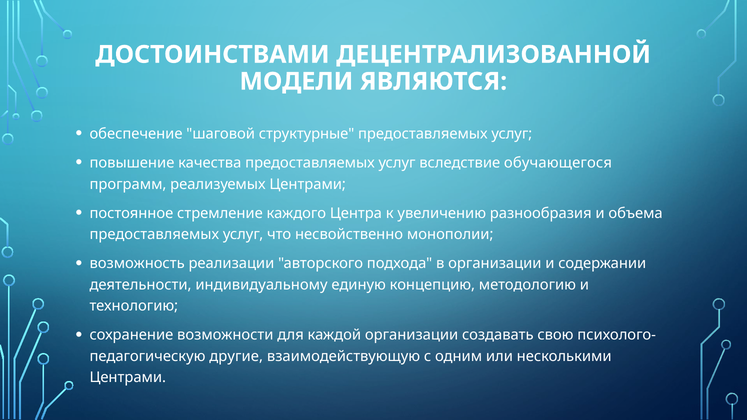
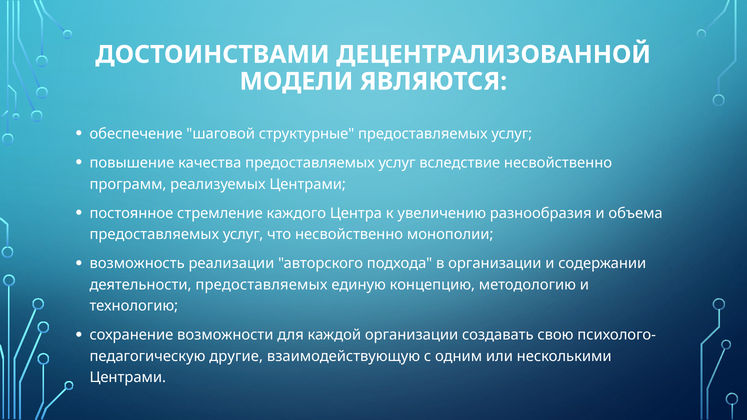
вследствие обучающегося: обучающегося -> несвойственно
деятельности индивидуальному: индивидуальному -> предоставляемых
